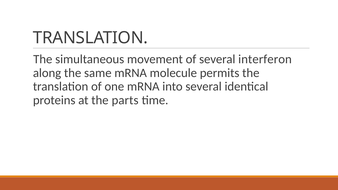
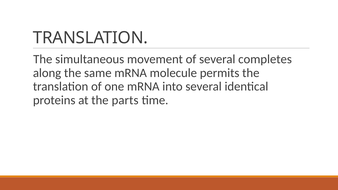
interferon: interferon -> completes
